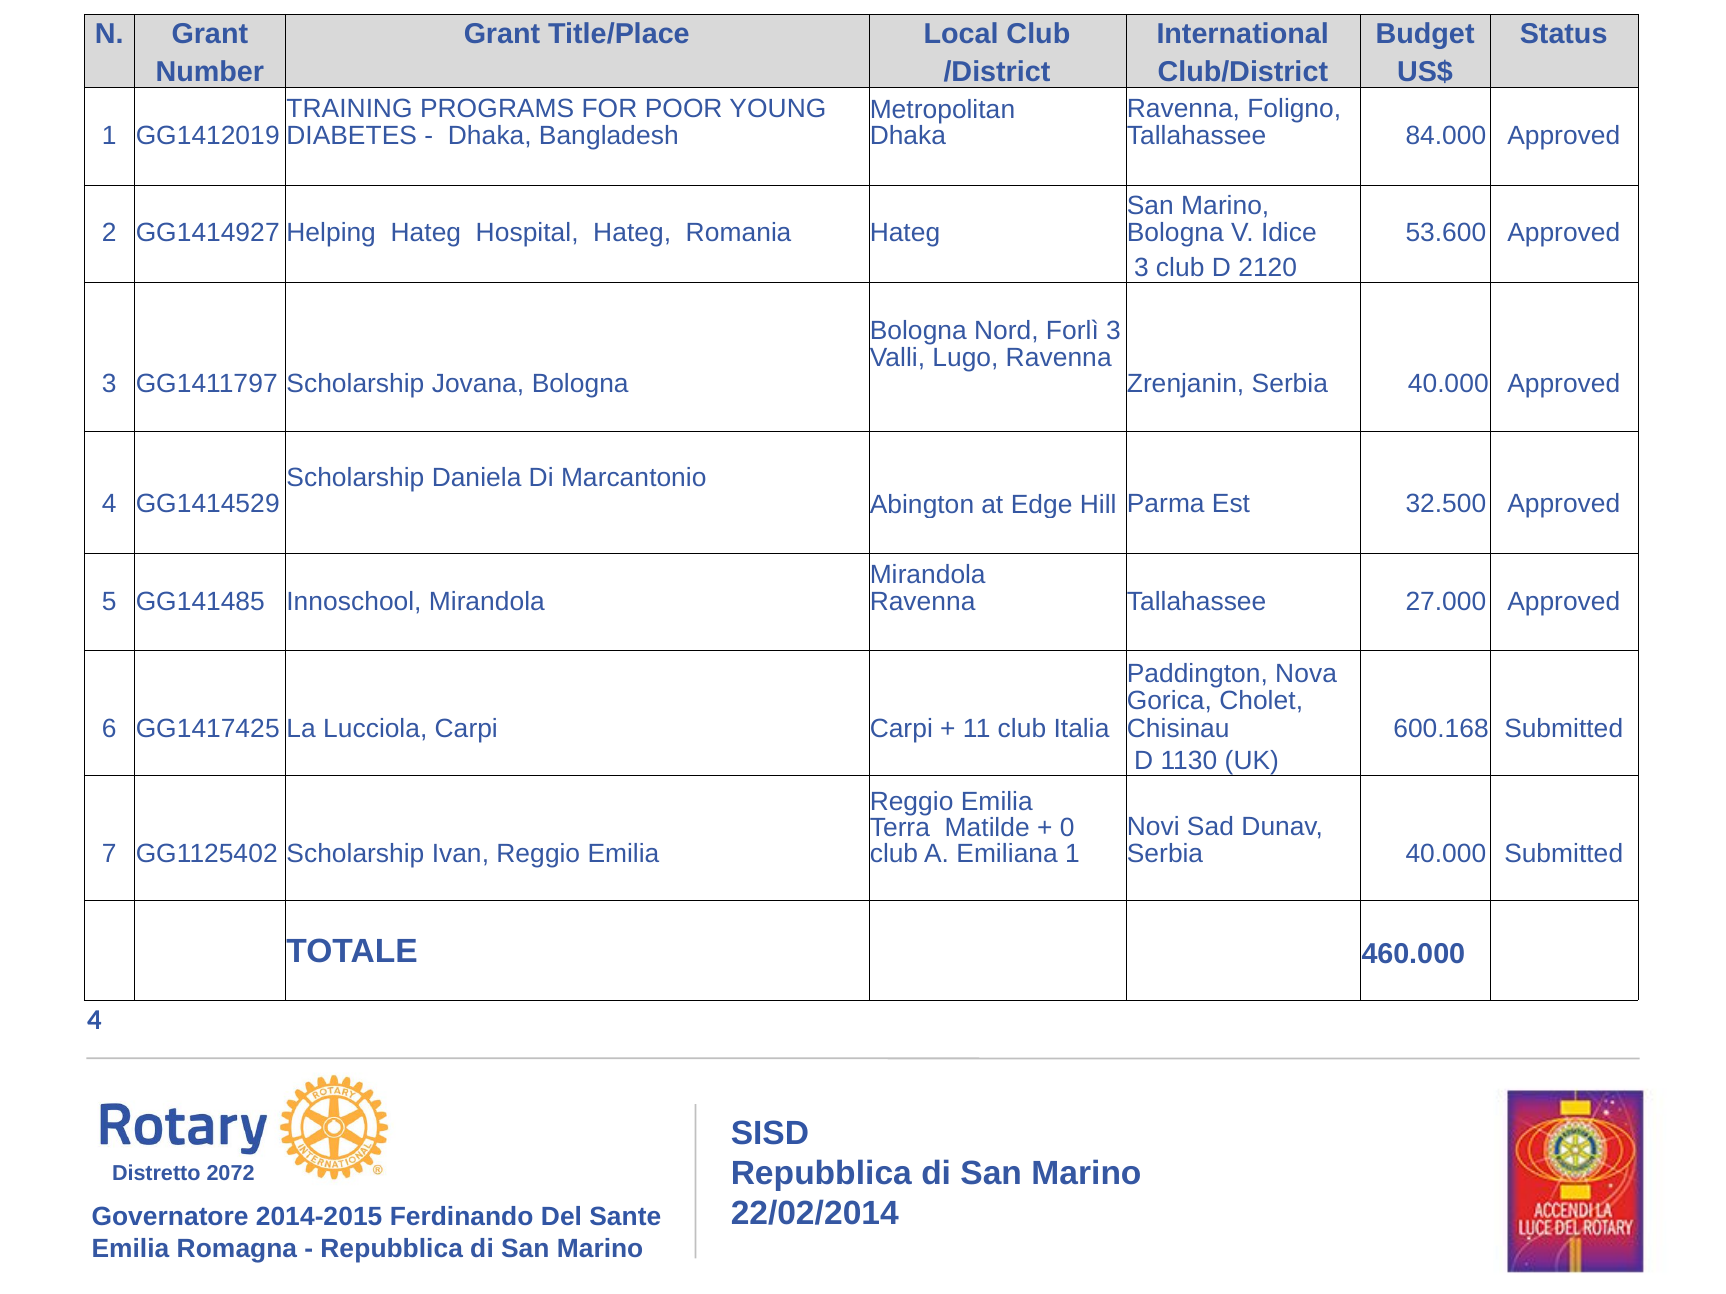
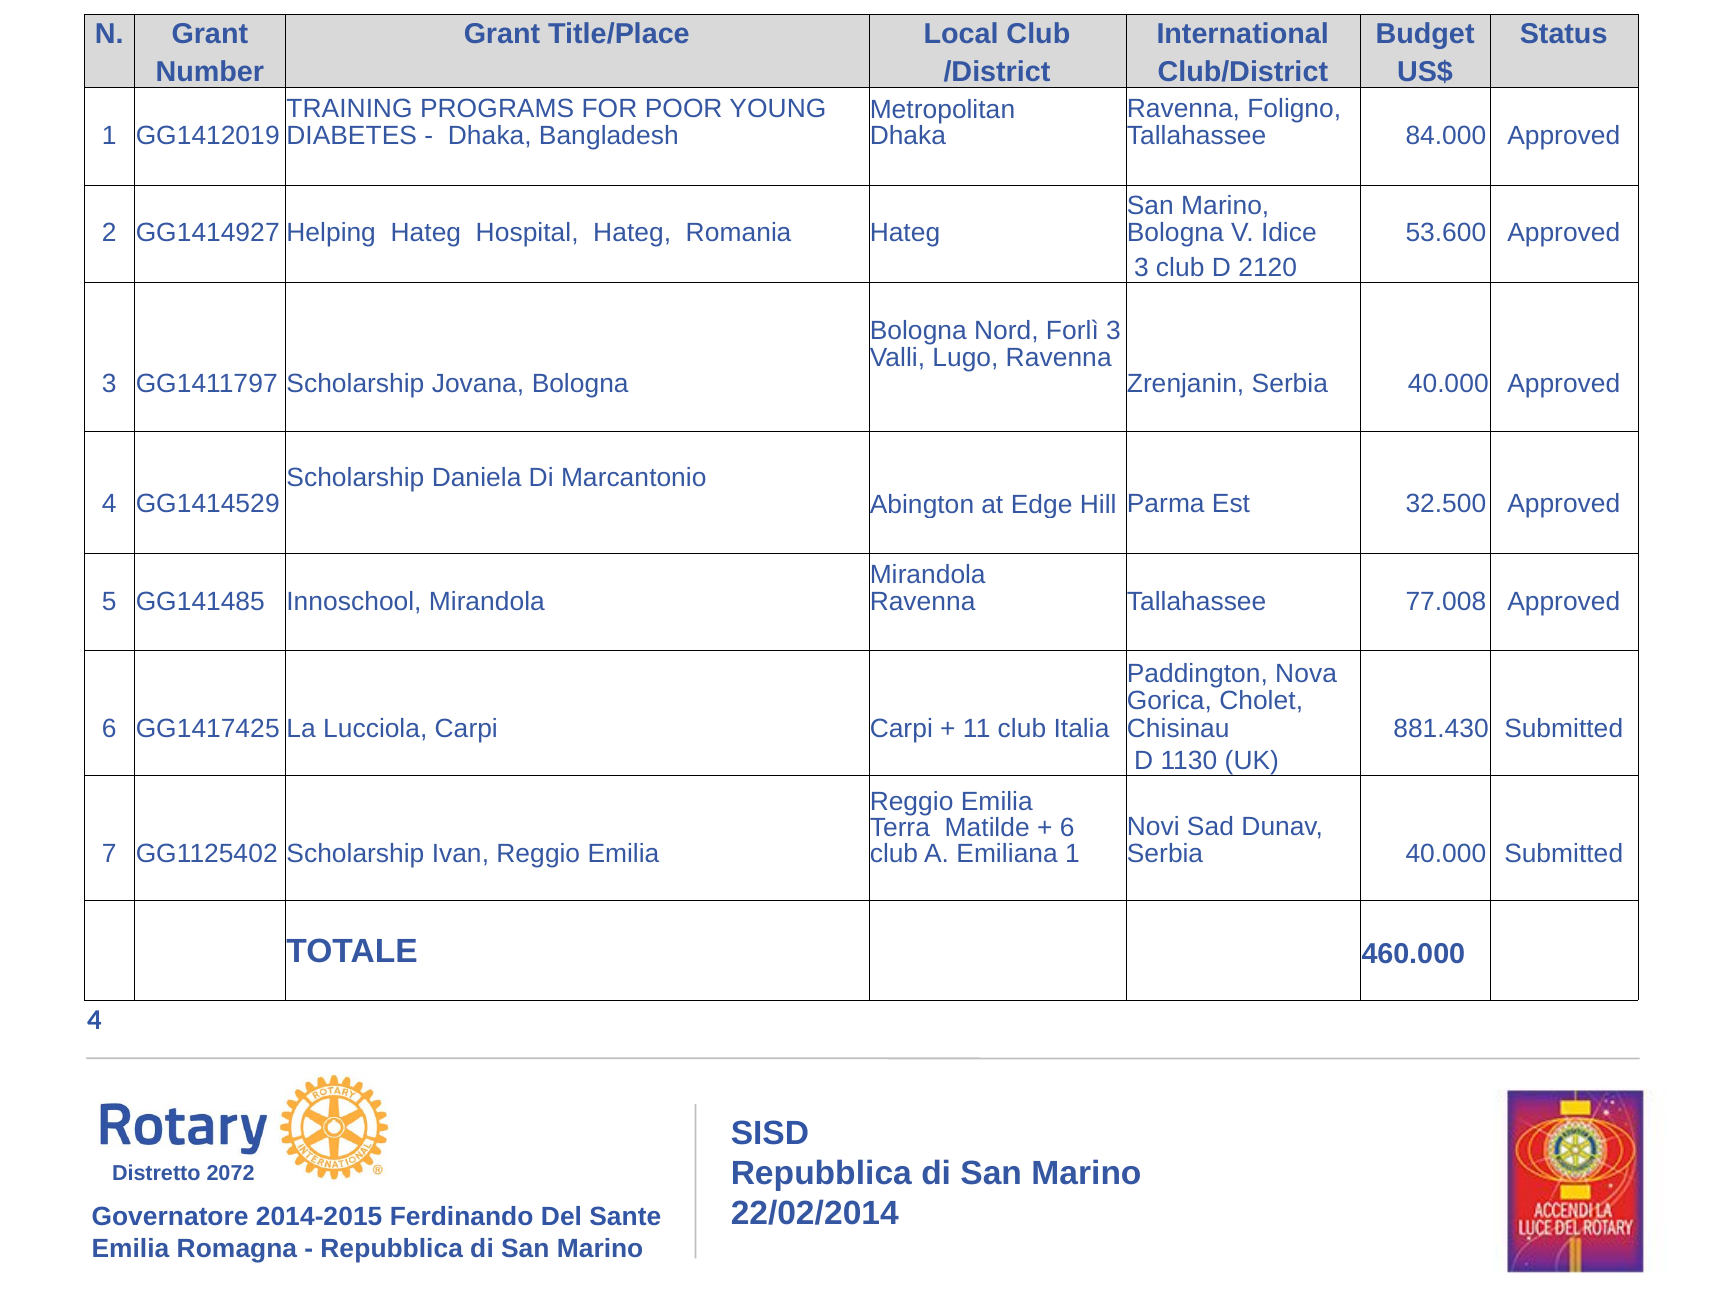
27.000: 27.000 -> 77.008
600.168: 600.168 -> 881.430
0 at (1067, 828): 0 -> 6
